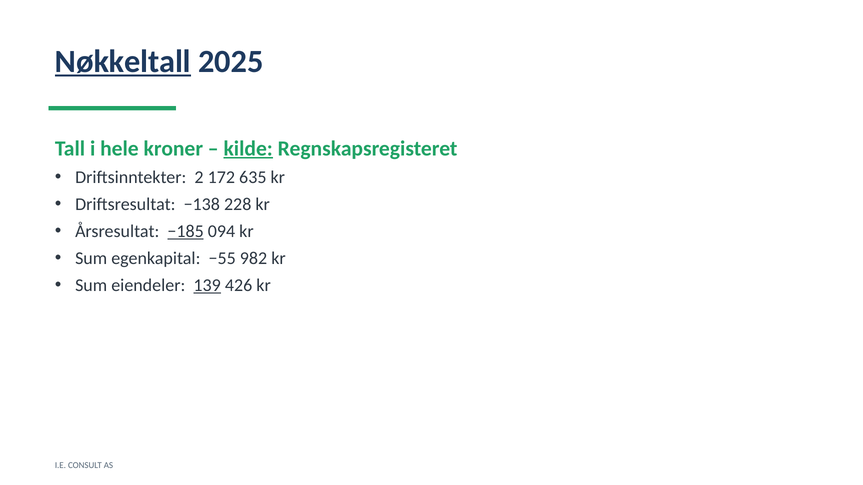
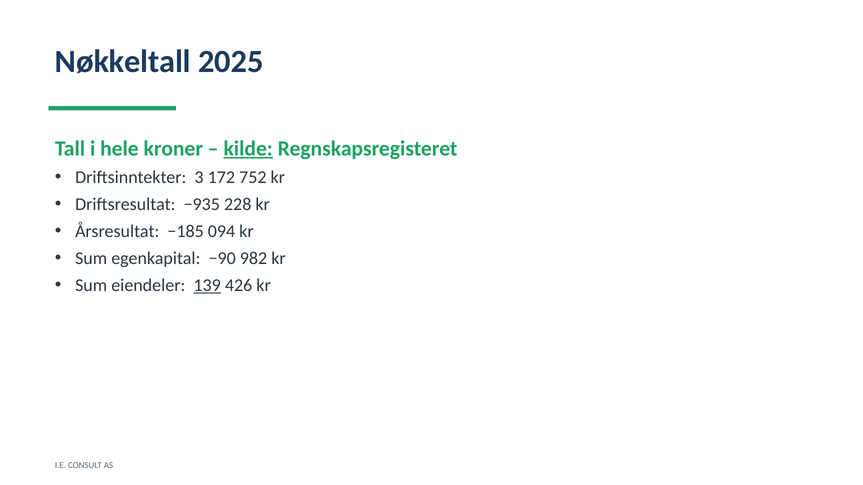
Nøkkeltall underline: present -> none
2: 2 -> 3
635: 635 -> 752
−138: −138 -> −935
−185 underline: present -> none
−55: −55 -> −90
